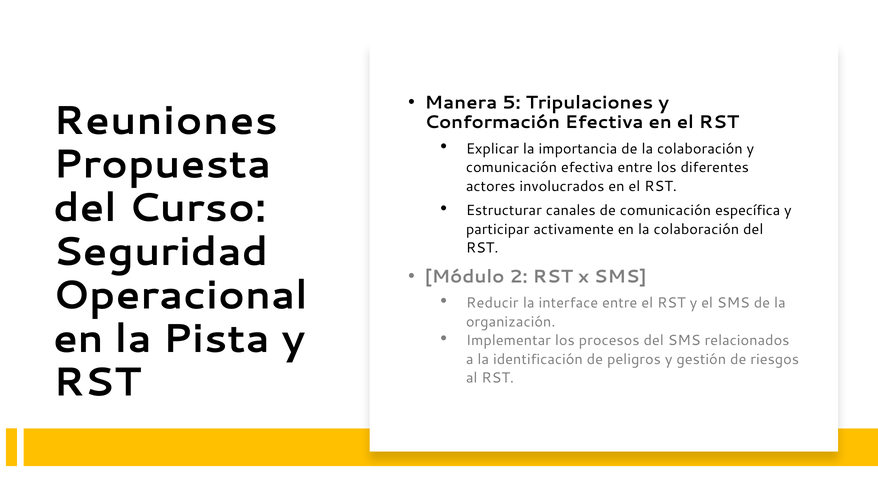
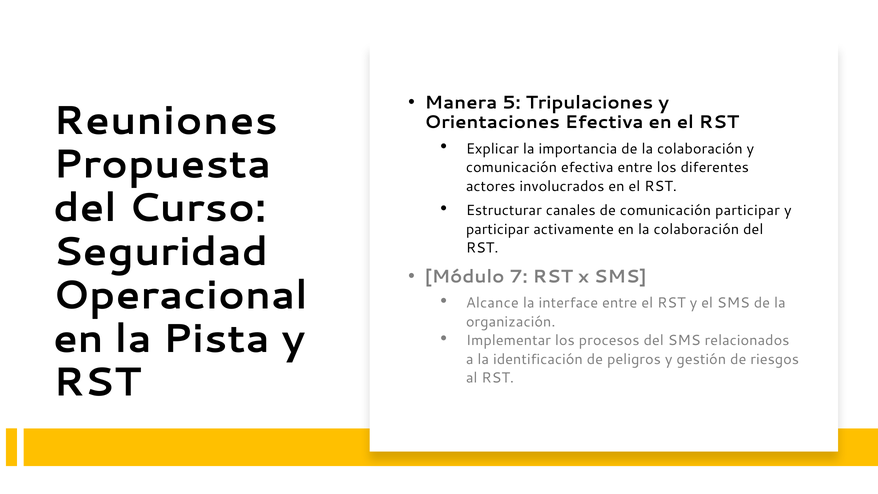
Conformación: Conformación -> Orientaciones
comunicación específica: específica -> participar
2: 2 -> 7
Reducir: Reducir -> Alcance
